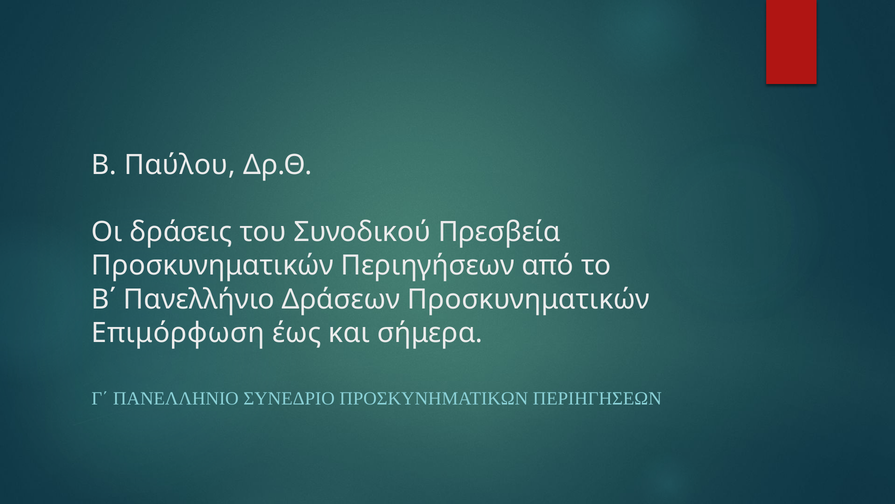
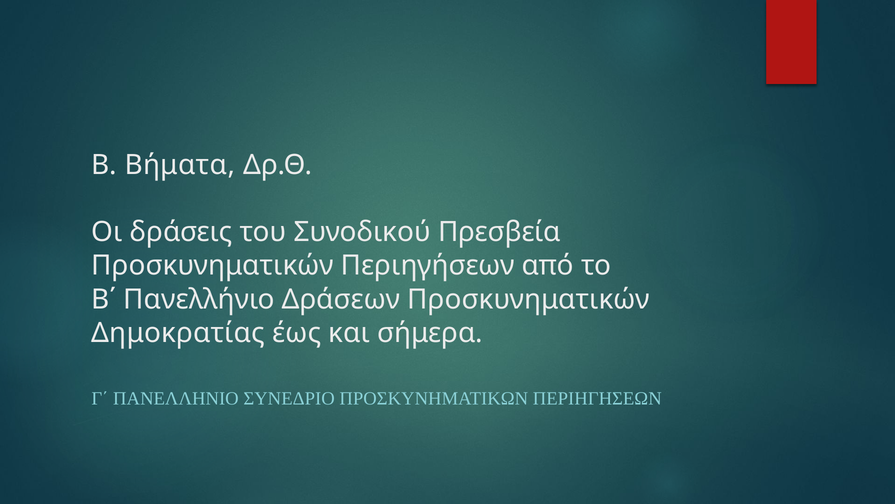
Παύλου: Παύλου -> Βήματα
Επιμόρφωση: Επιμόρφωση -> Δημοκρατίας
